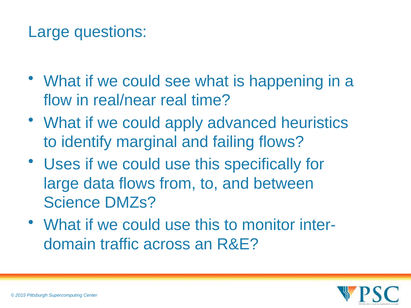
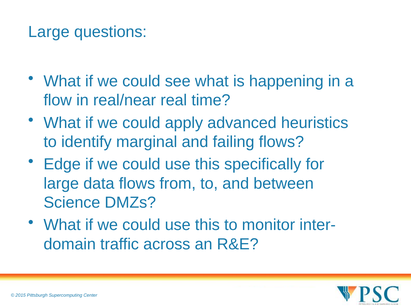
Uses: Uses -> Edge
